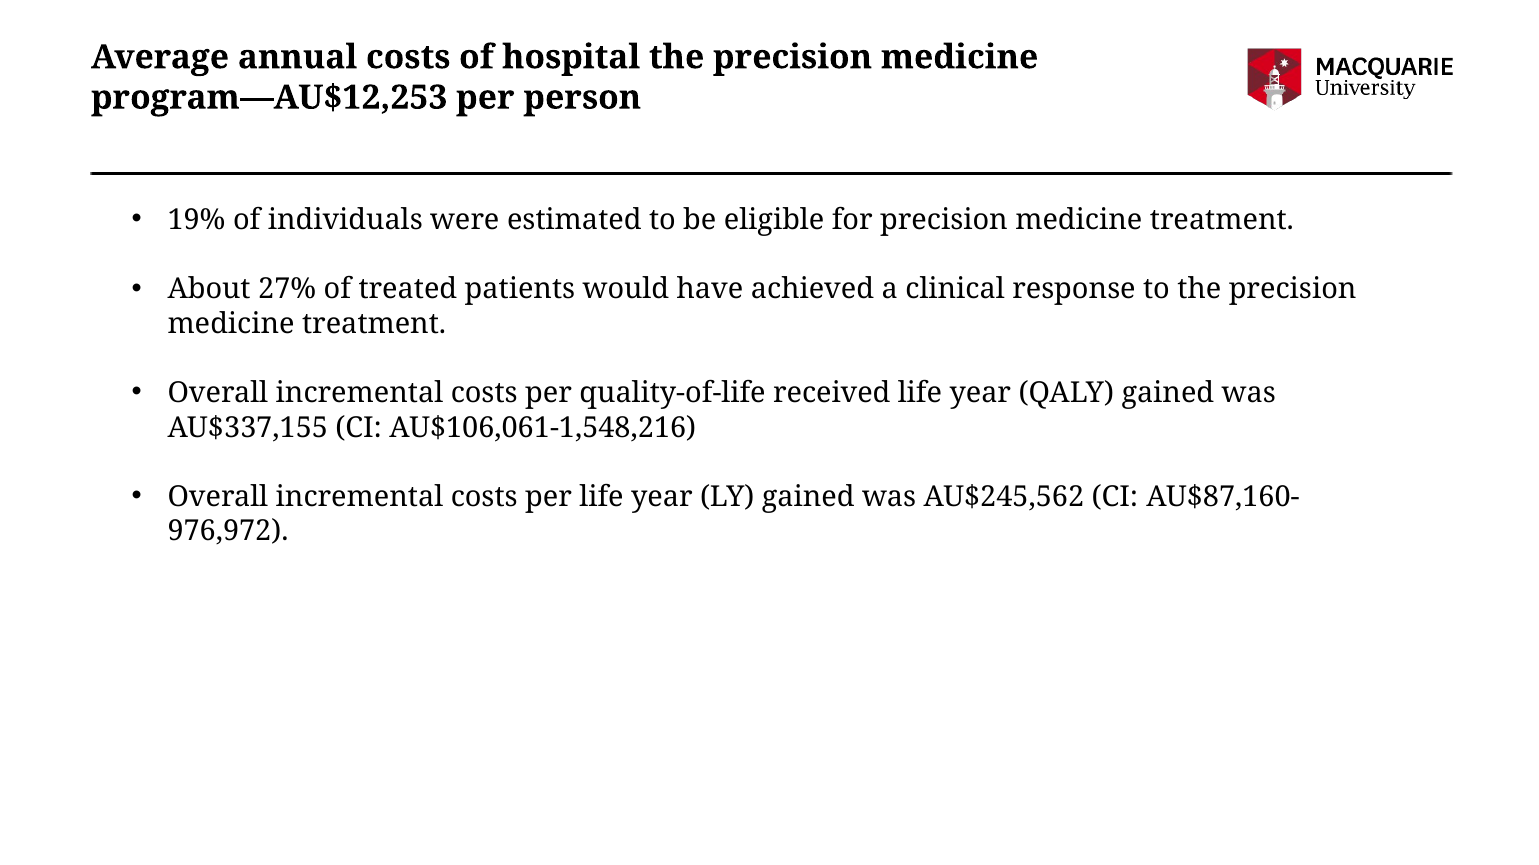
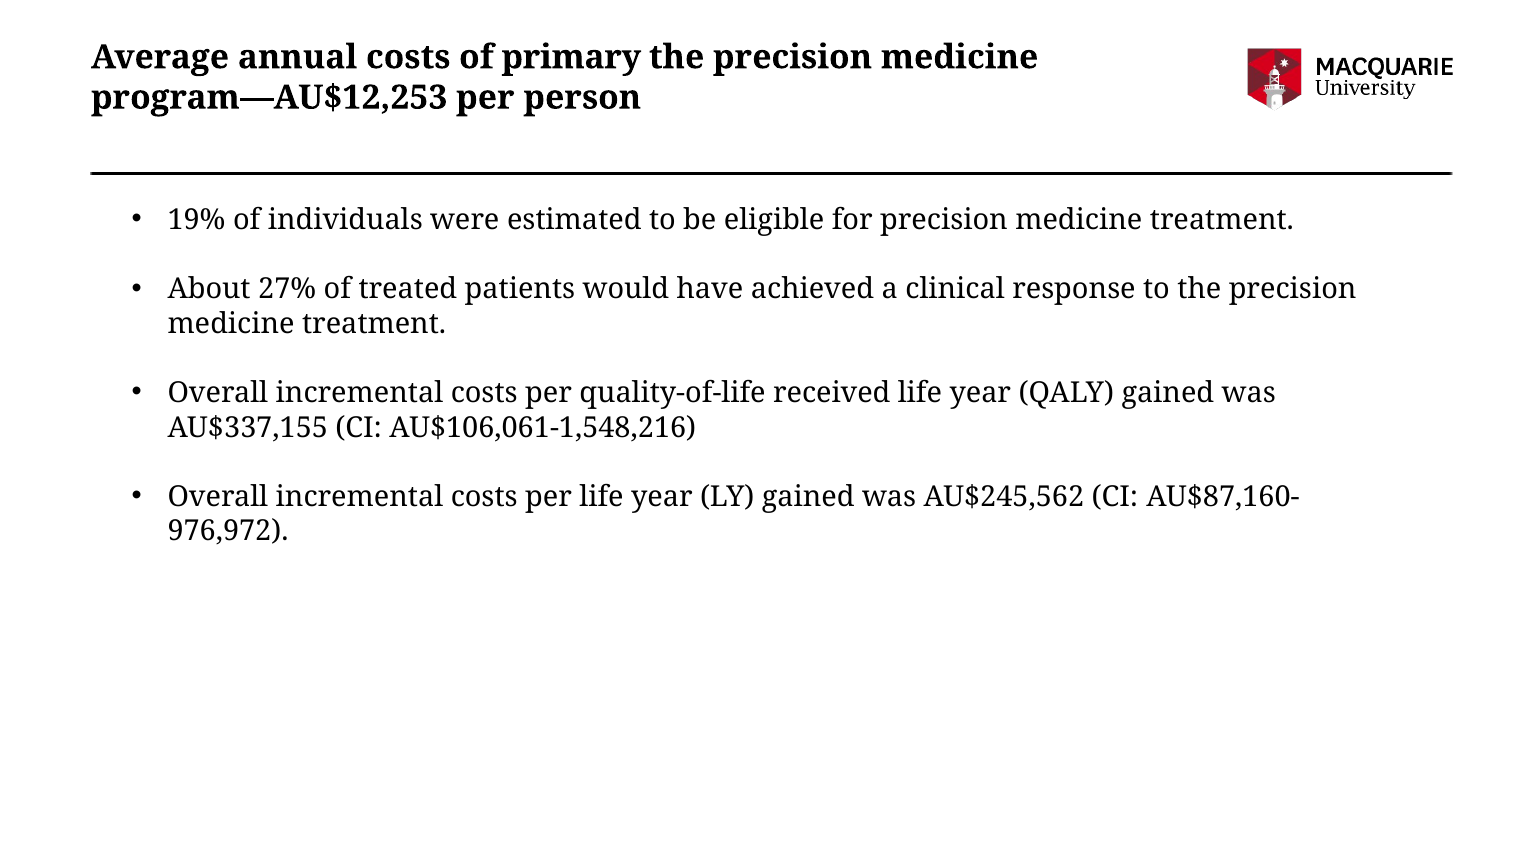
hospital: hospital -> primary
